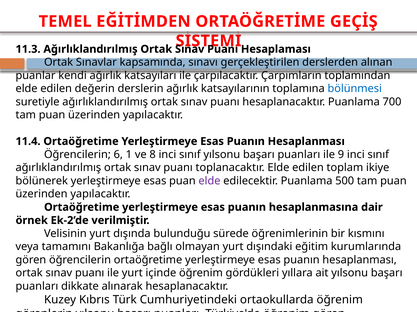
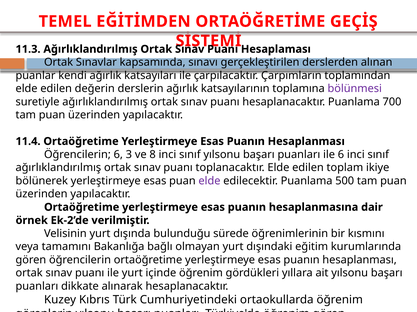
bölünmesi colour: blue -> purple
1: 1 -> 3
ile 9: 9 -> 6
